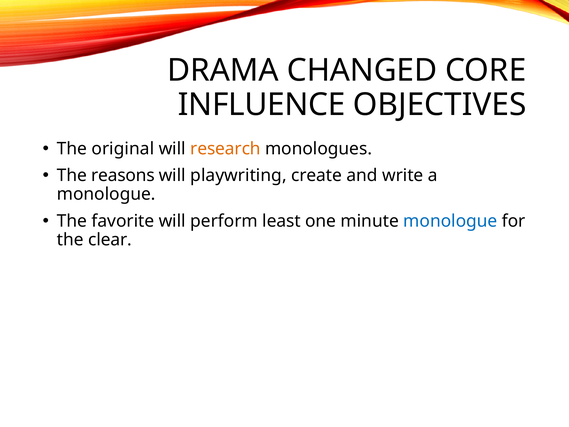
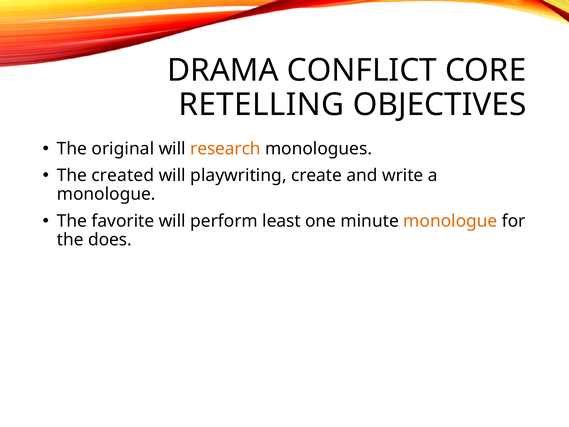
CHANGED: CHANGED -> CONFLICT
INFLUENCE: INFLUENCE -> RETELLING
reasons: reasons -> created
monologue at (450, 221) colour: blue -> orange
clear: clear -> does
